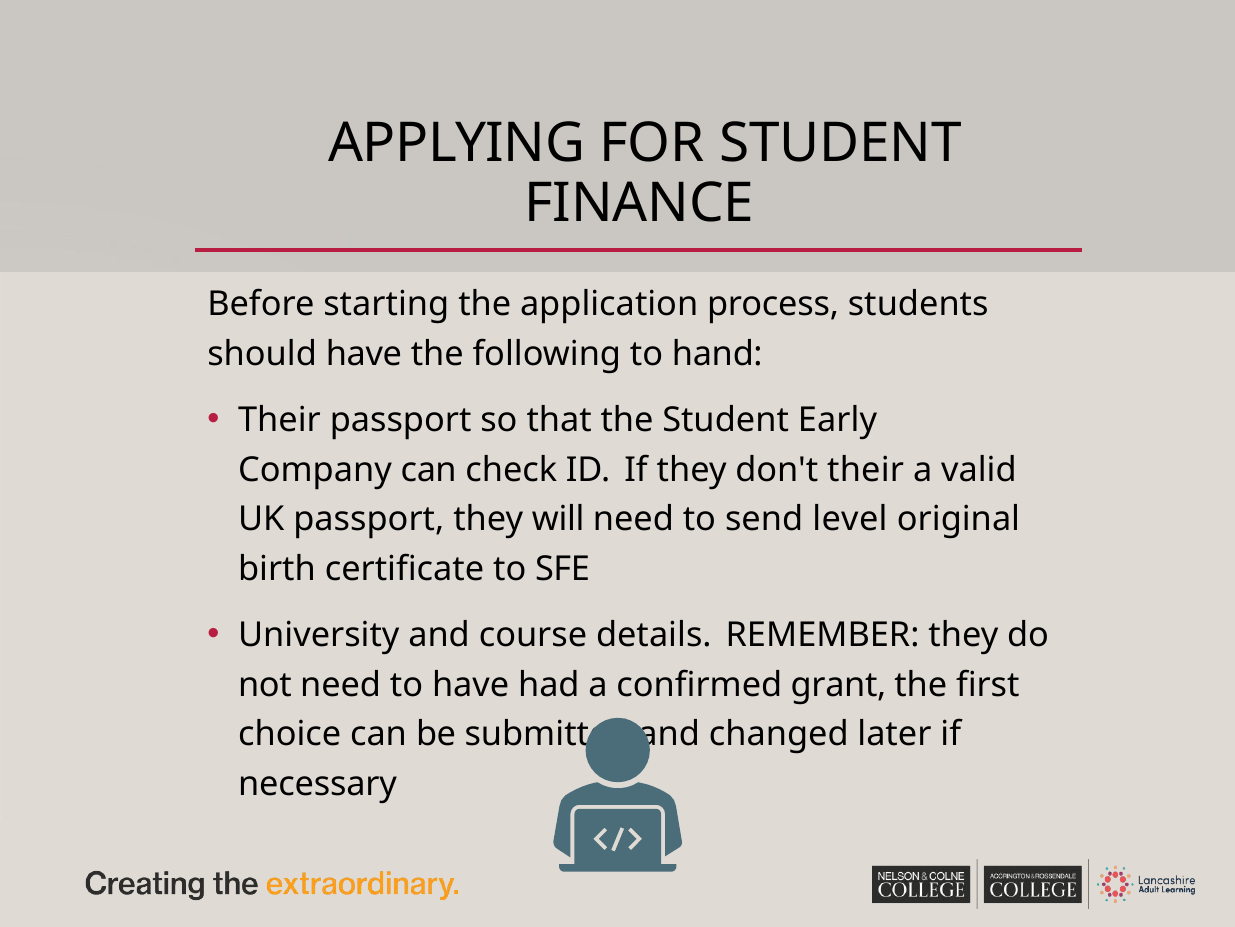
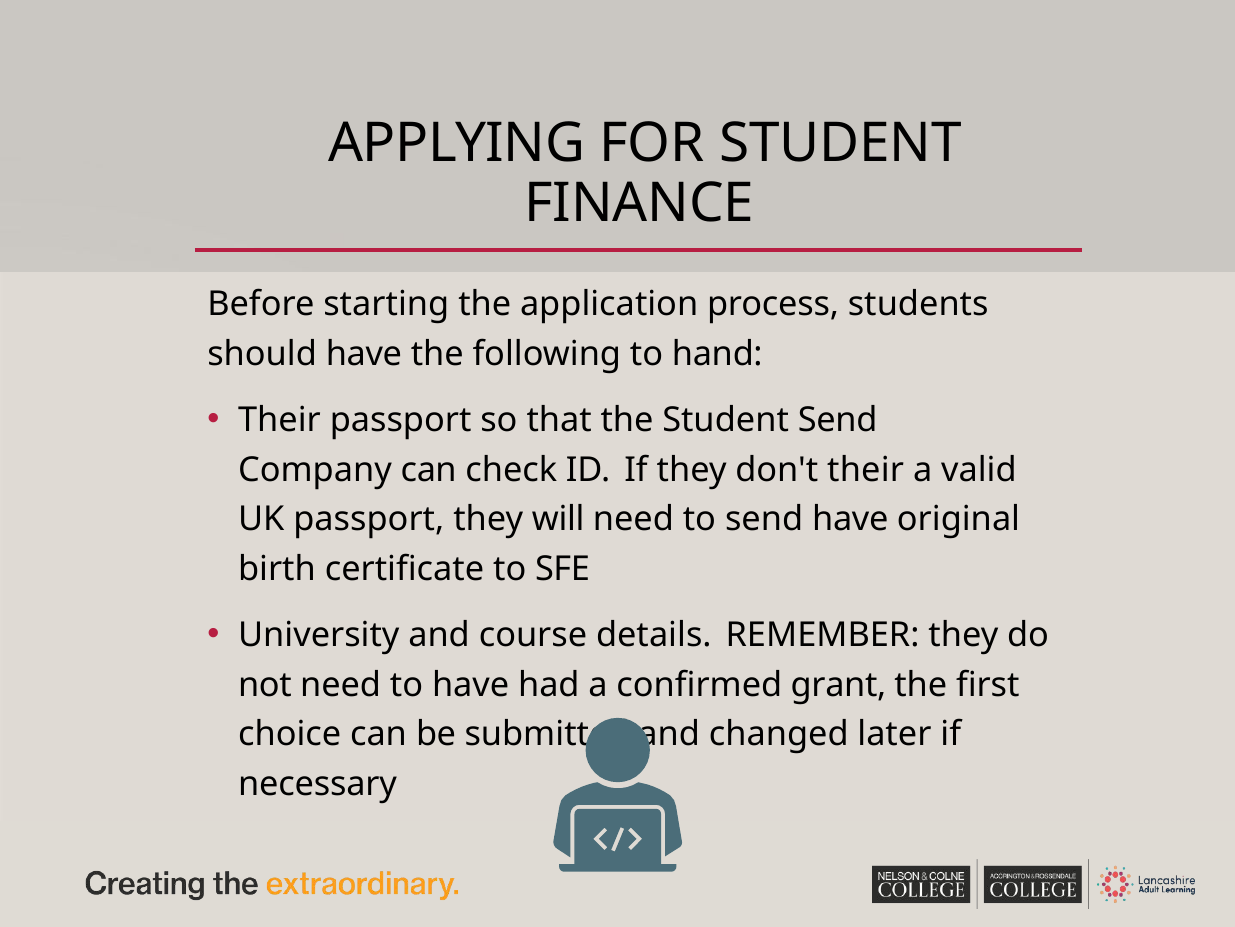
Student Early: Early -> Send
send level: level -> have
